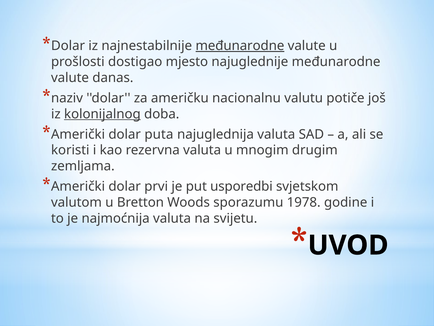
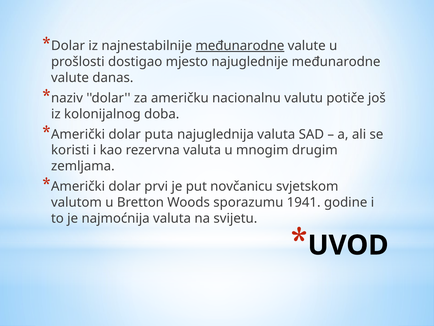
kolonijalnog underline: present -> none
usporedbi: usporedbi -> novčanicu
1978: 1978 -> 1941
